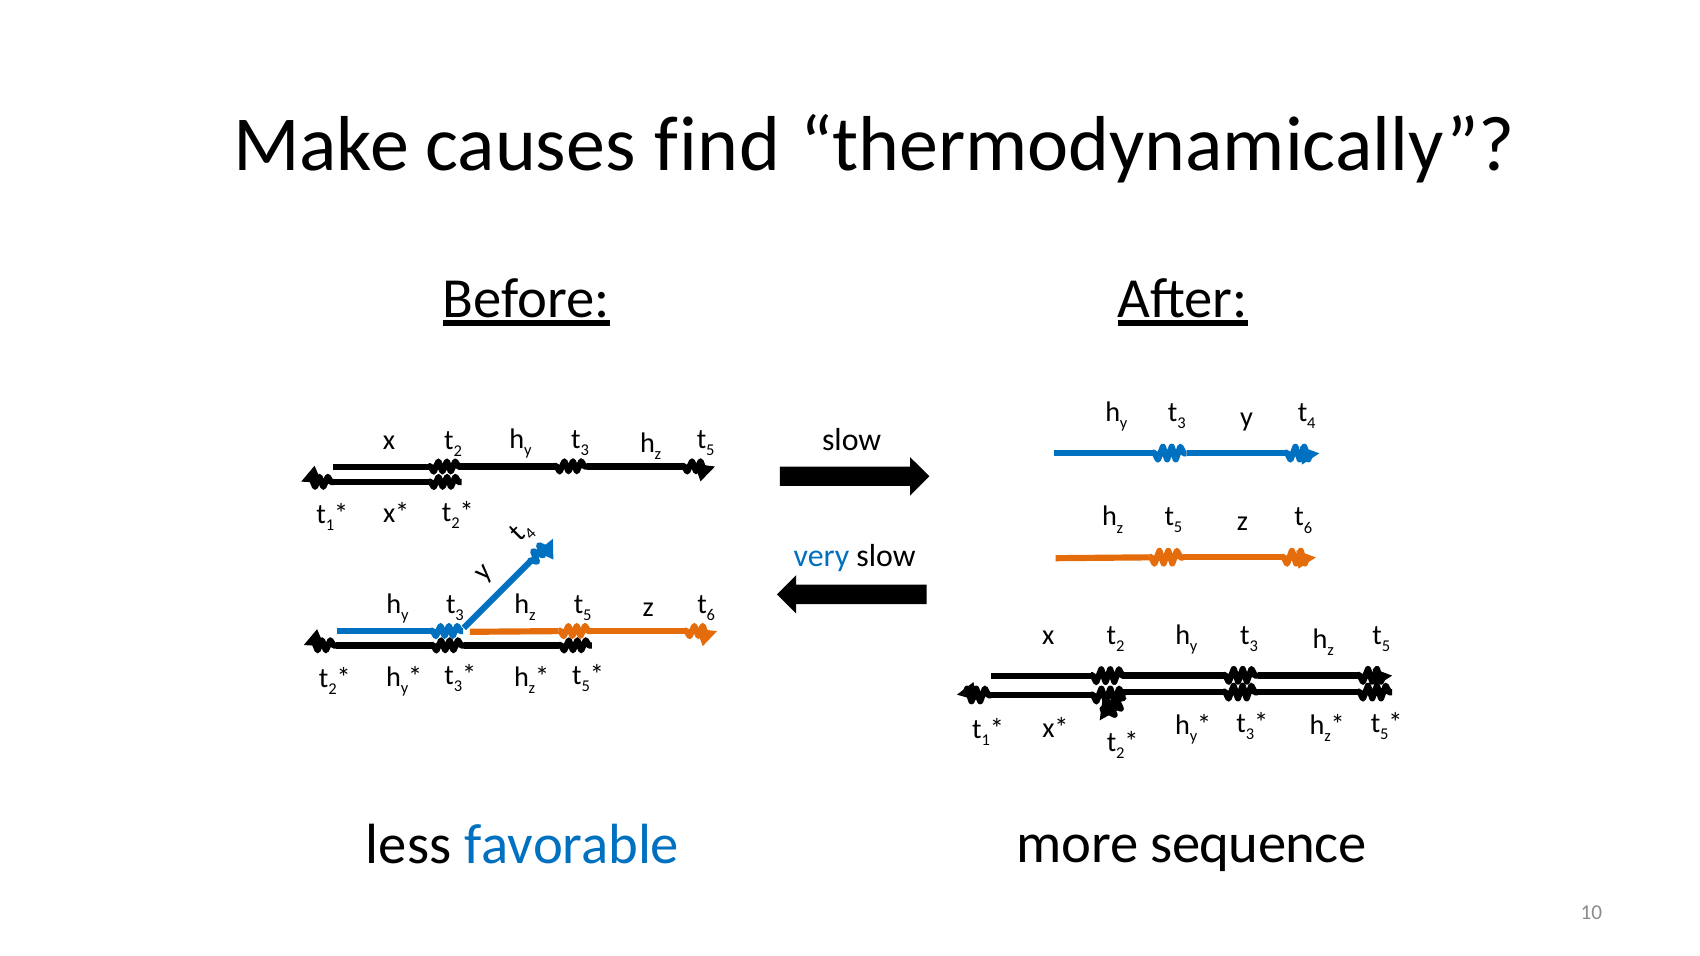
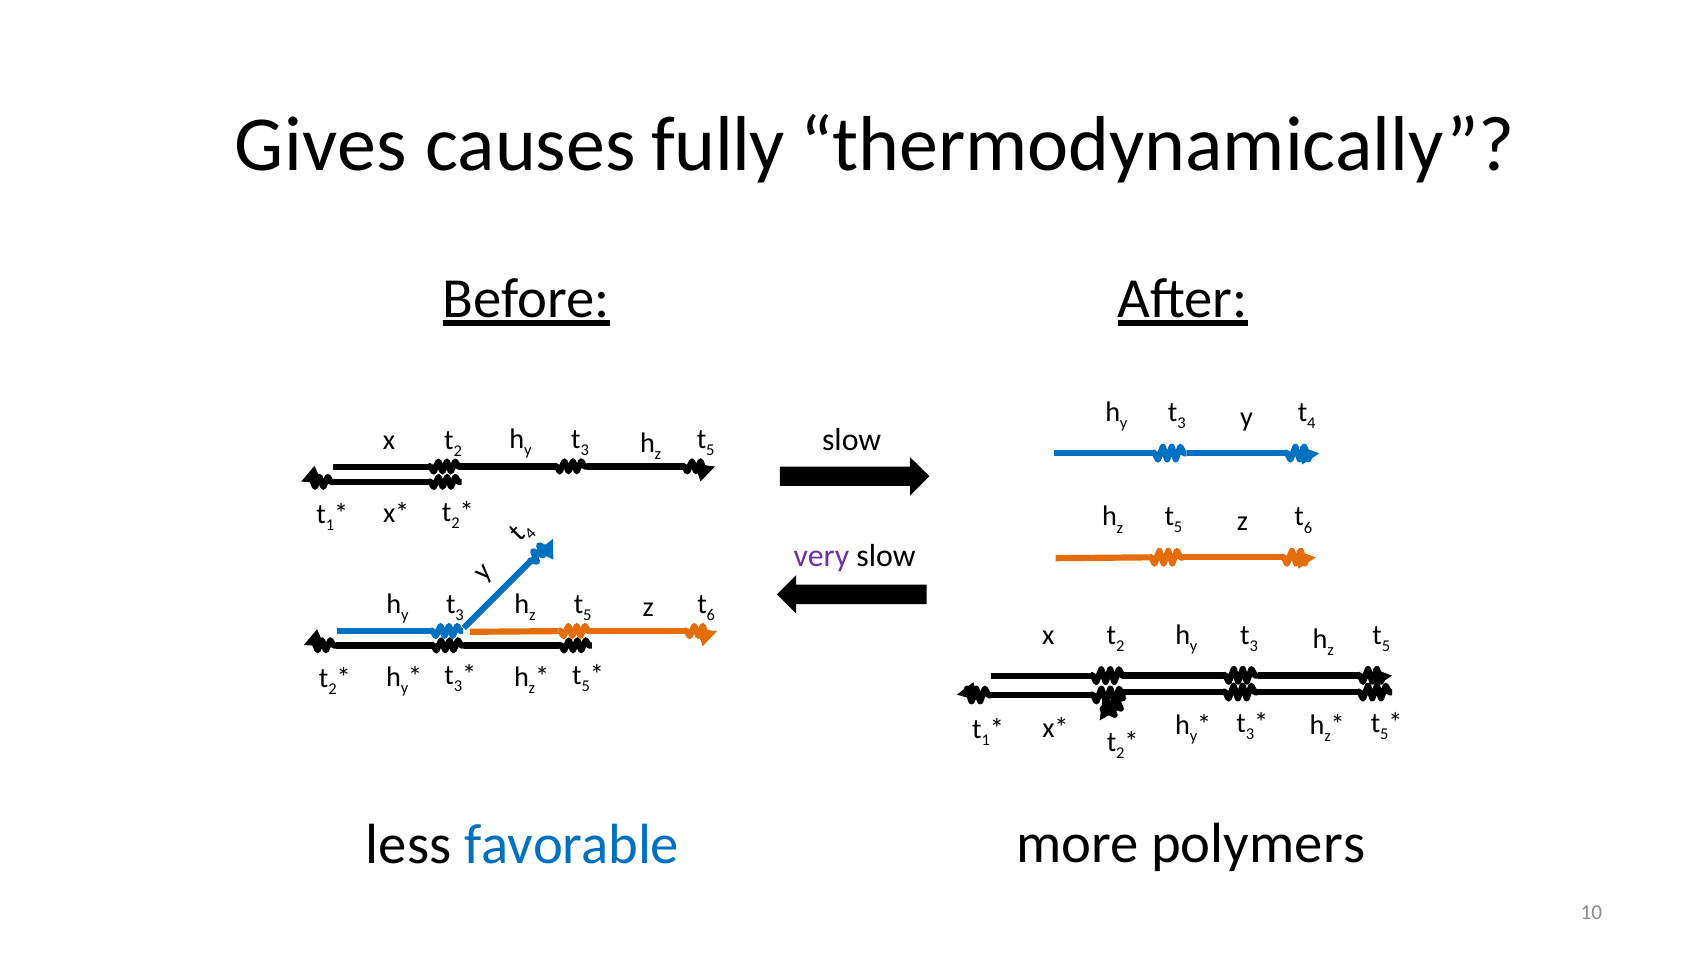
Make: Make -> Gives
find: find -> fully
very colour: blue -> purple
sequence: sequence -> polymers
